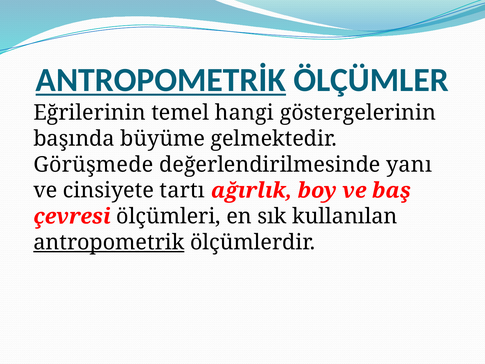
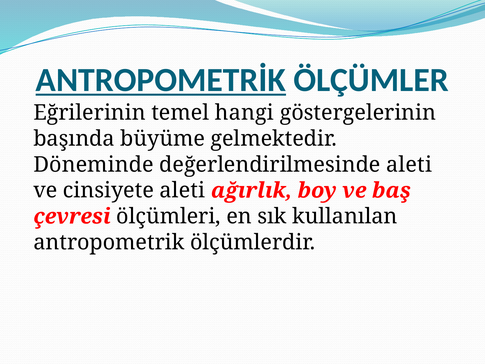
Görüşmede: Görüşmede -> Döneminde
değerlendirilmesinde yanı: yanı -> aleti
cinsiyete tartı: tartı -> aleti
antropometrik underline: present -> none
